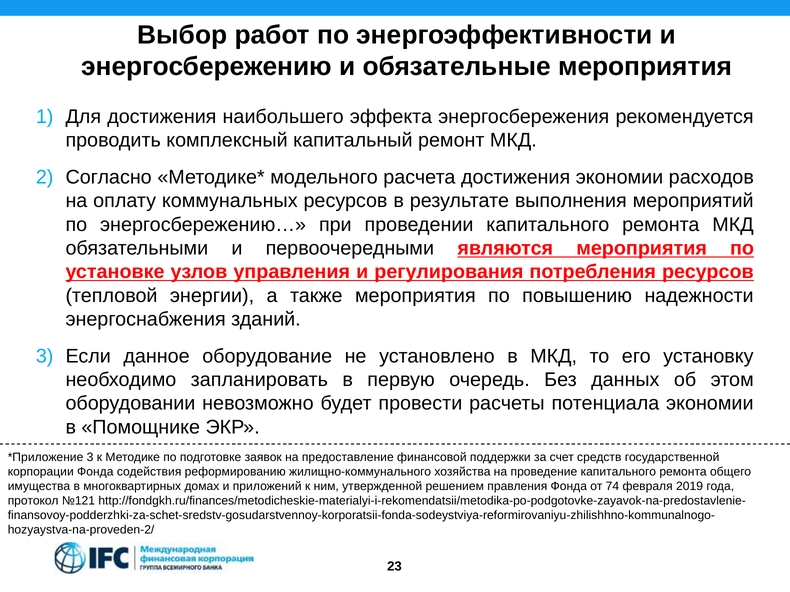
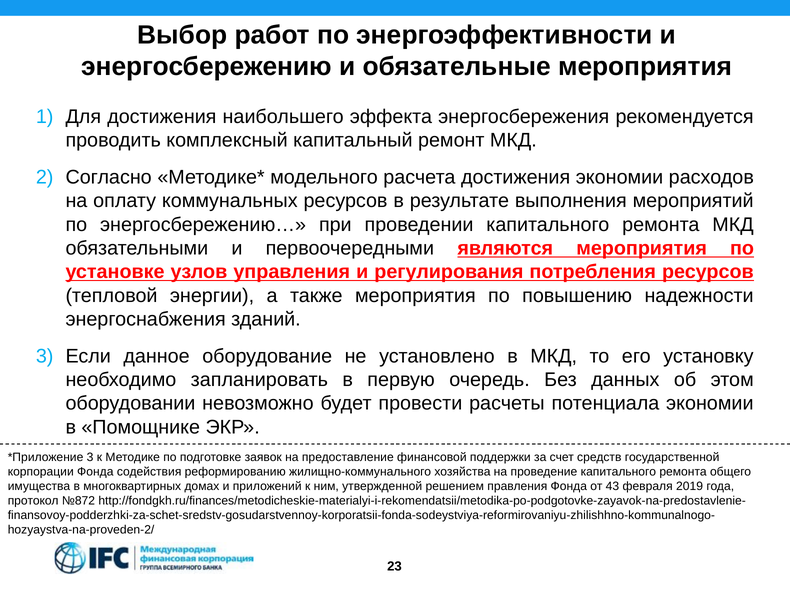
74: 74 -> 43
№121: №121 -> №872
